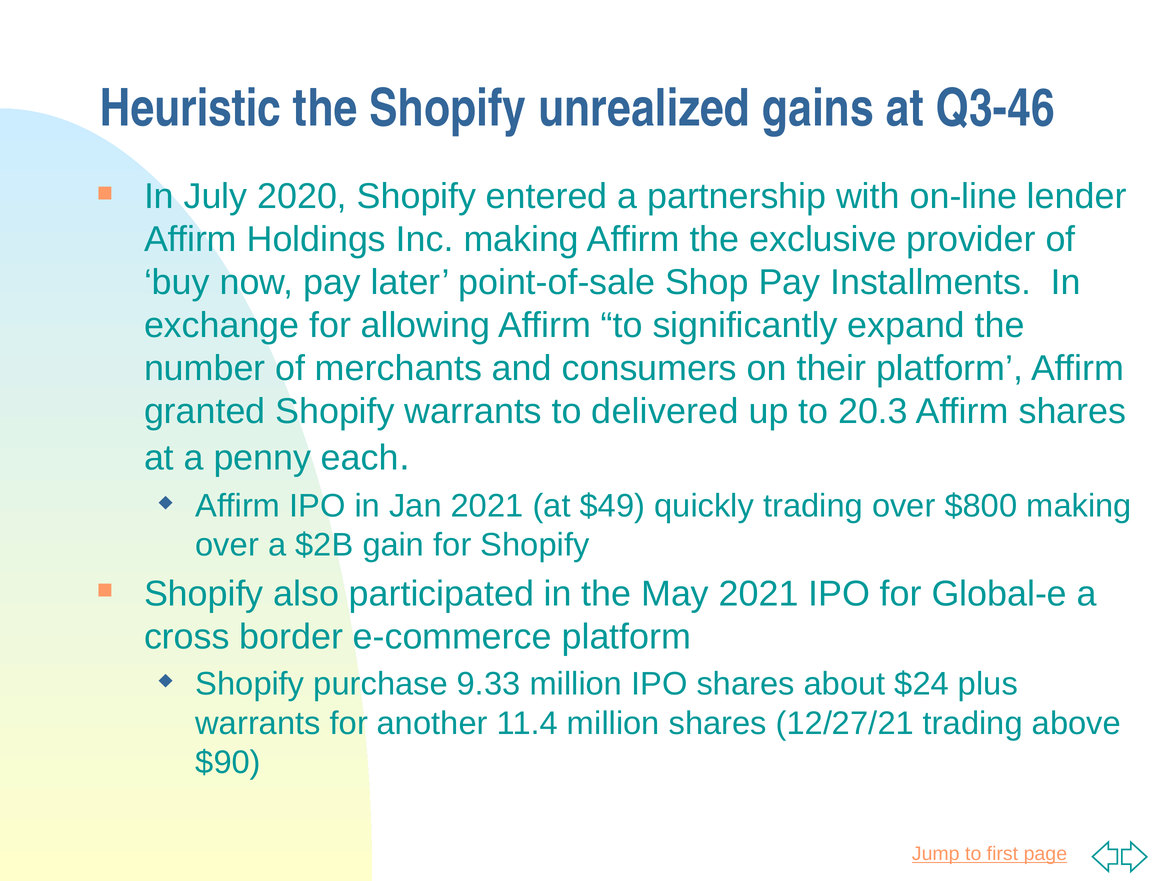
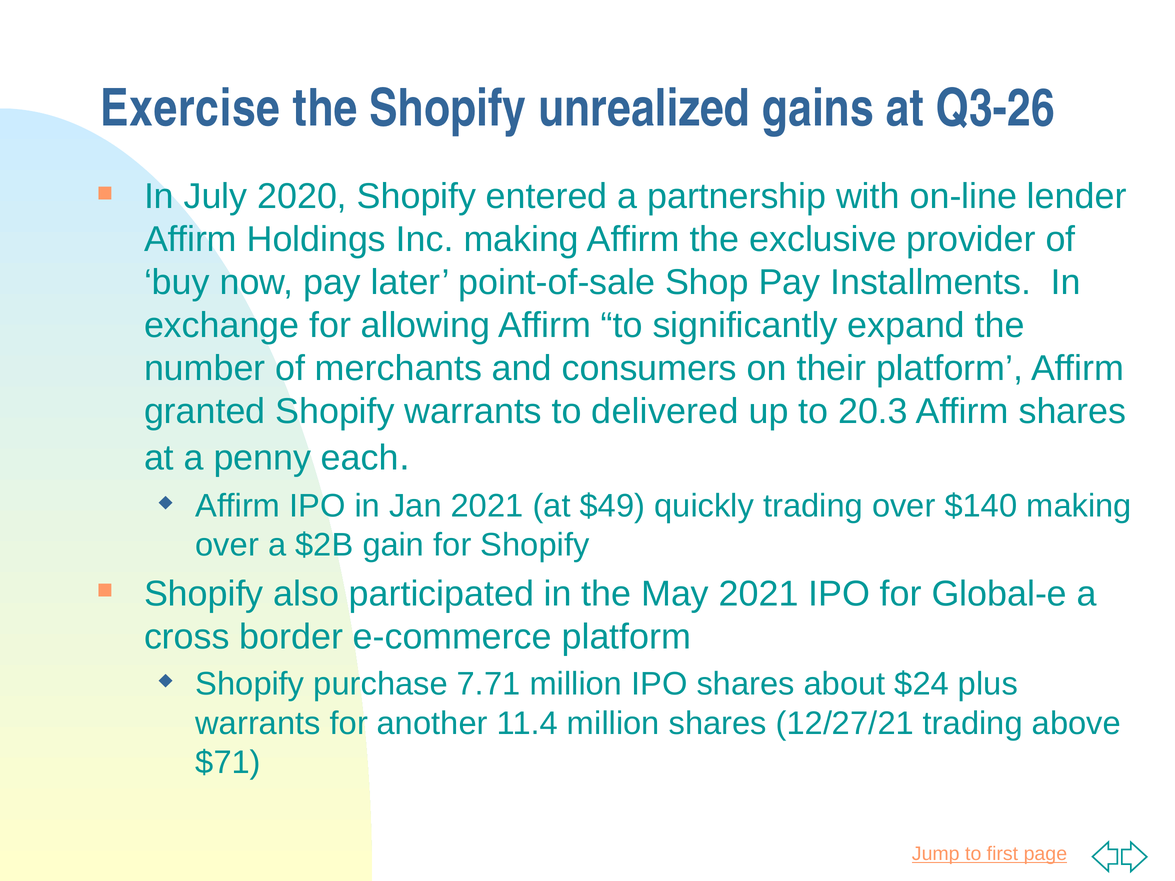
Heuristic: Heuristic -> Exercise
Q3-46: Q3-46 -> Q3-26
$800: $800 -> $140
9.33: 9.33 -> 7.71
$90: $90 -> $71
